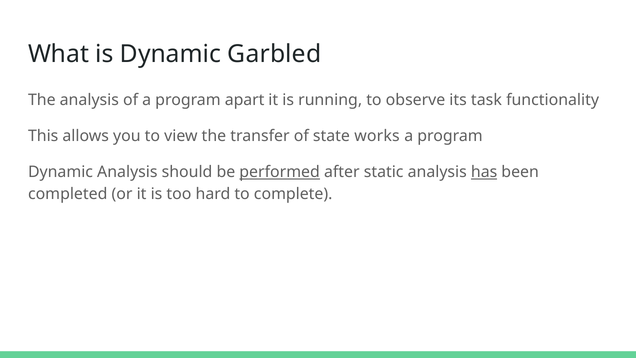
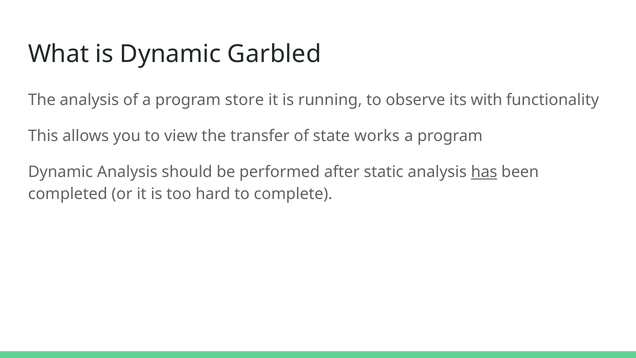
apart: apart -> store
task: task -> with
performed underline: present -> none
